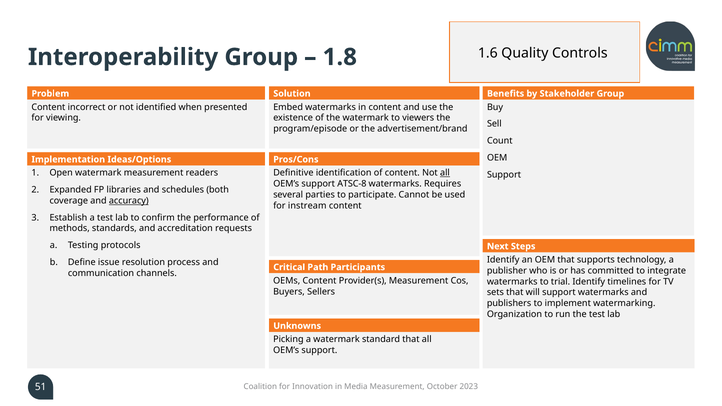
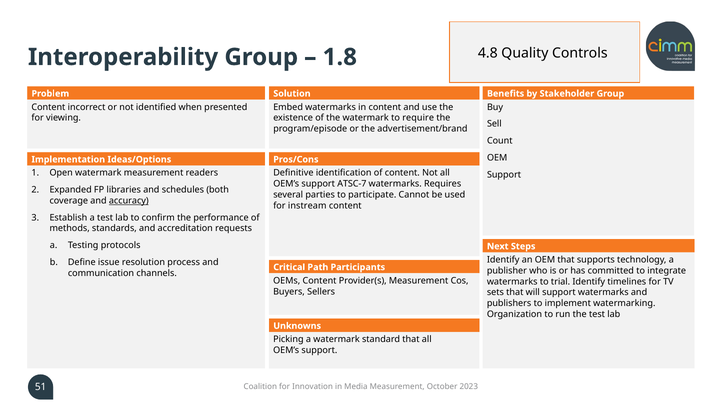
1.6: 1.6 -> 4.8
viewers: viewers -> require
all at (445, 173) underline: present -> none
ATSC-8: ATSC-8 -> ATSC-7
